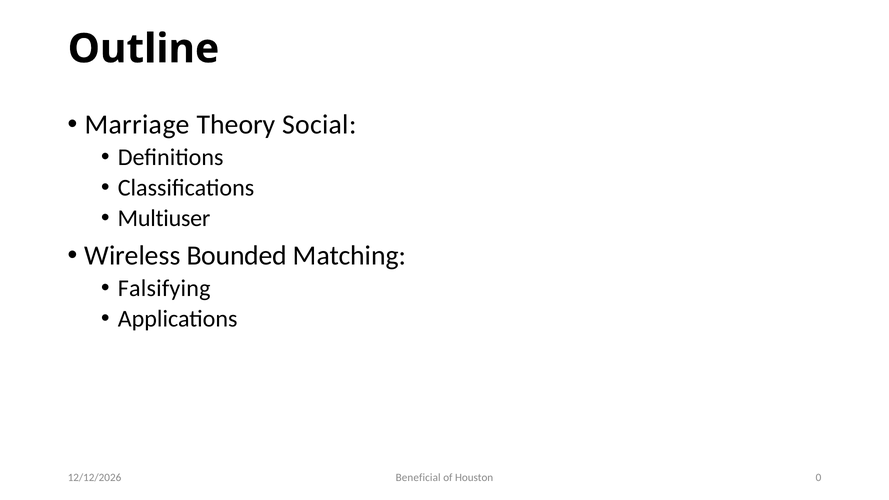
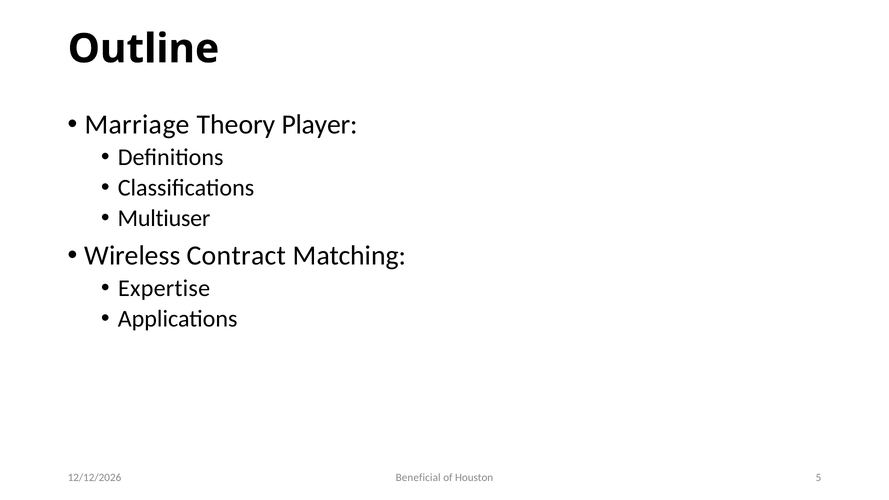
Social: Social -> Player
Bounded: Bounded -> Contract
Falsifying: Falsifying -> Expertise
0: 0 -> 5
